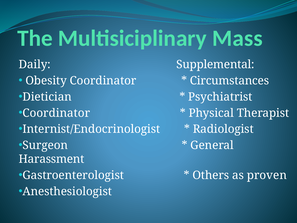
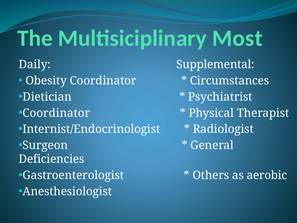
Mass: Mass -> Most
Harassment: Harassment -> Deficiencies
proven: proven -> aerobic
